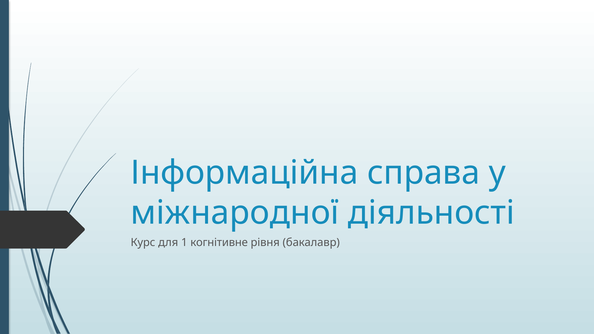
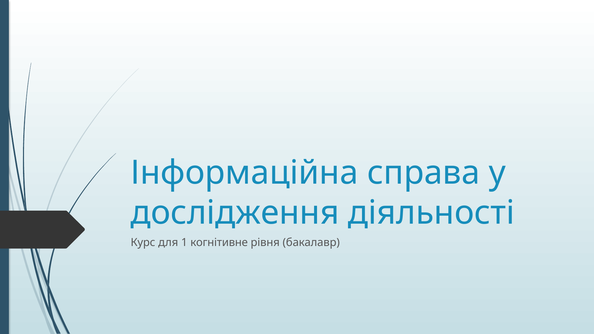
міжнародної: міжнародної -> дослідження
